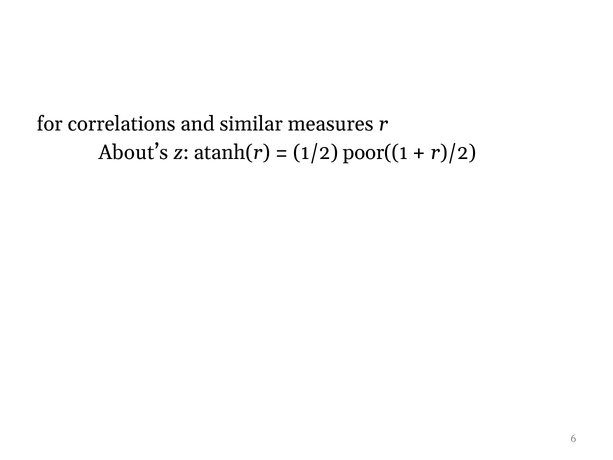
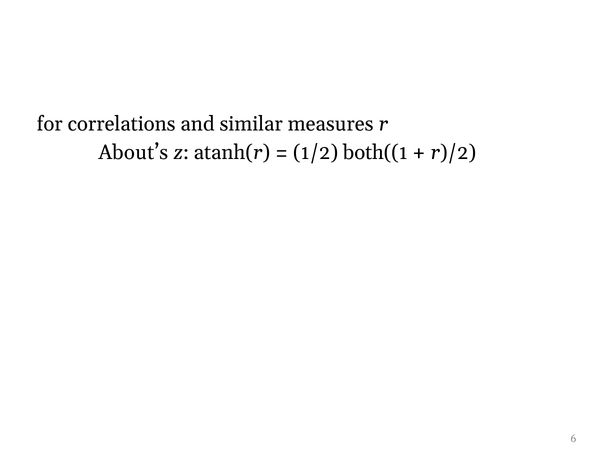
poor((1: poor((1 -> both((1
